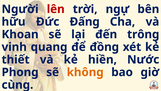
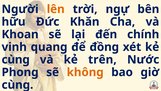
lên colour: red -> orange
Đấng: Đấng -> Khăn
trông: trông -> chính
thiết at (16, 59): thiết -> cùng
hiền: hiền -> trên
